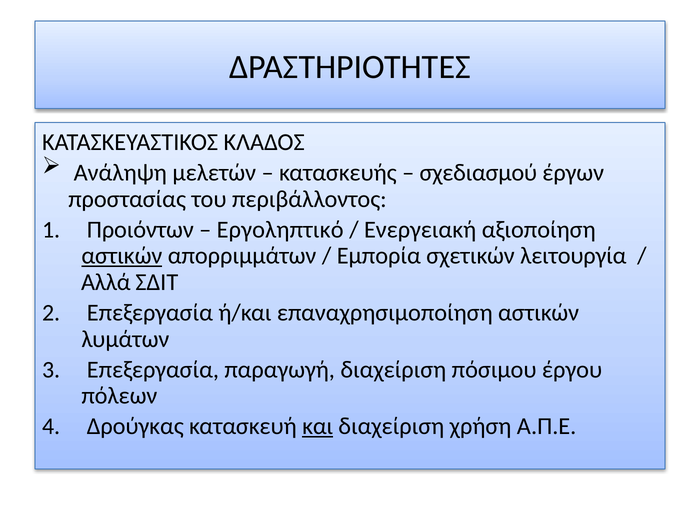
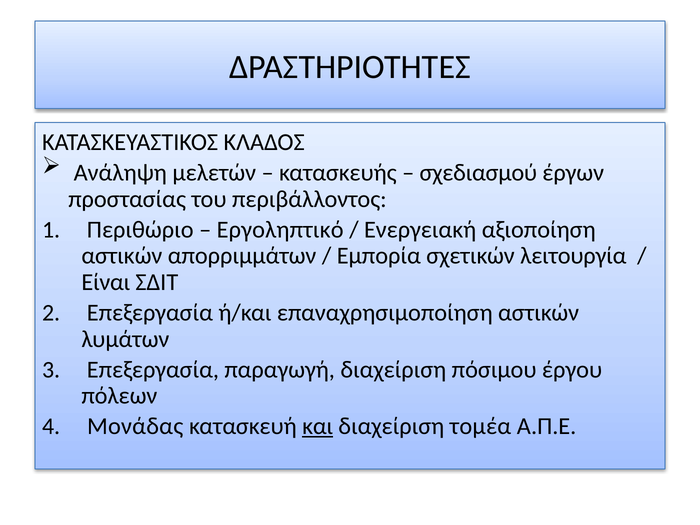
Προιόντων: Προιόντων -> Περιθώριο
αστικών at (122, 256) underline: present -> none
Αλλά: Αλλά -> Είναι
Δρούγκας: Δρούγκας -> Μονάδας
χρήση: χρήση -> τομέα
